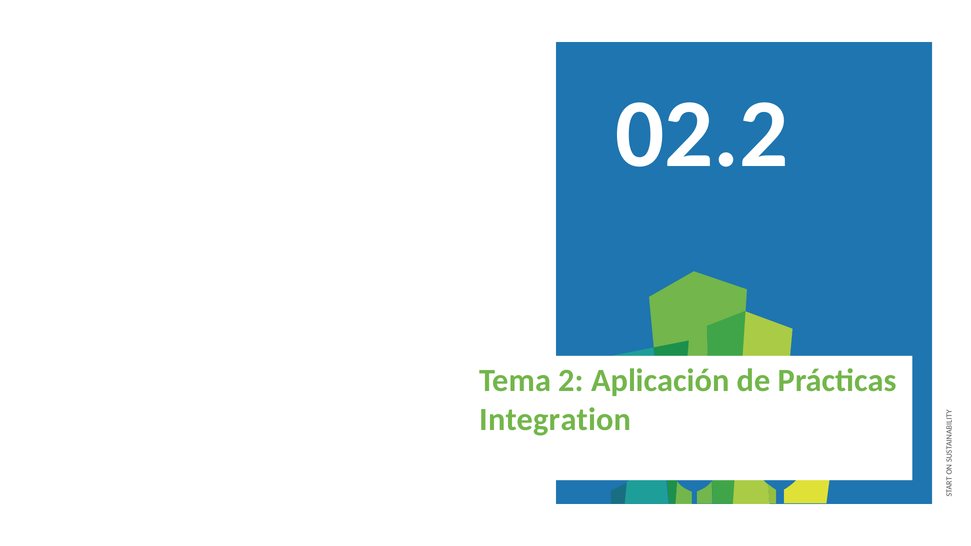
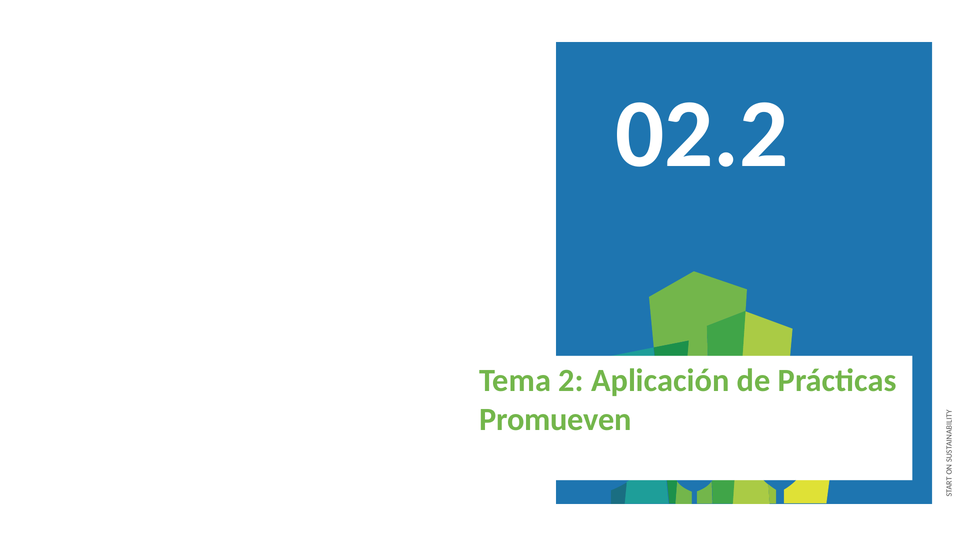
Integration: Integration -> Promueven
